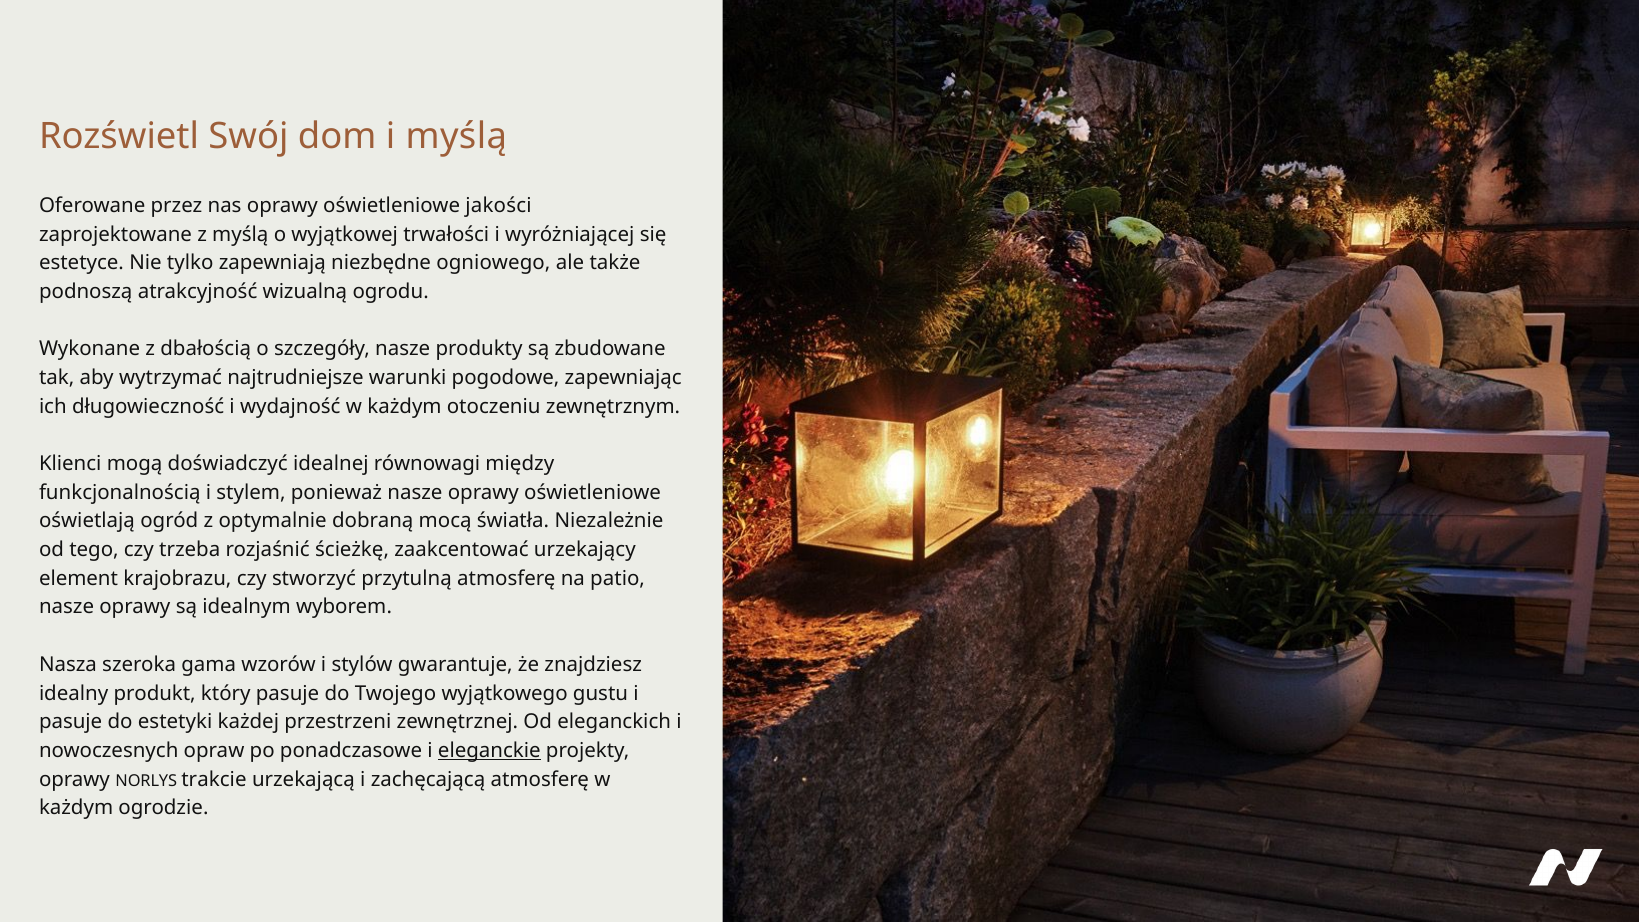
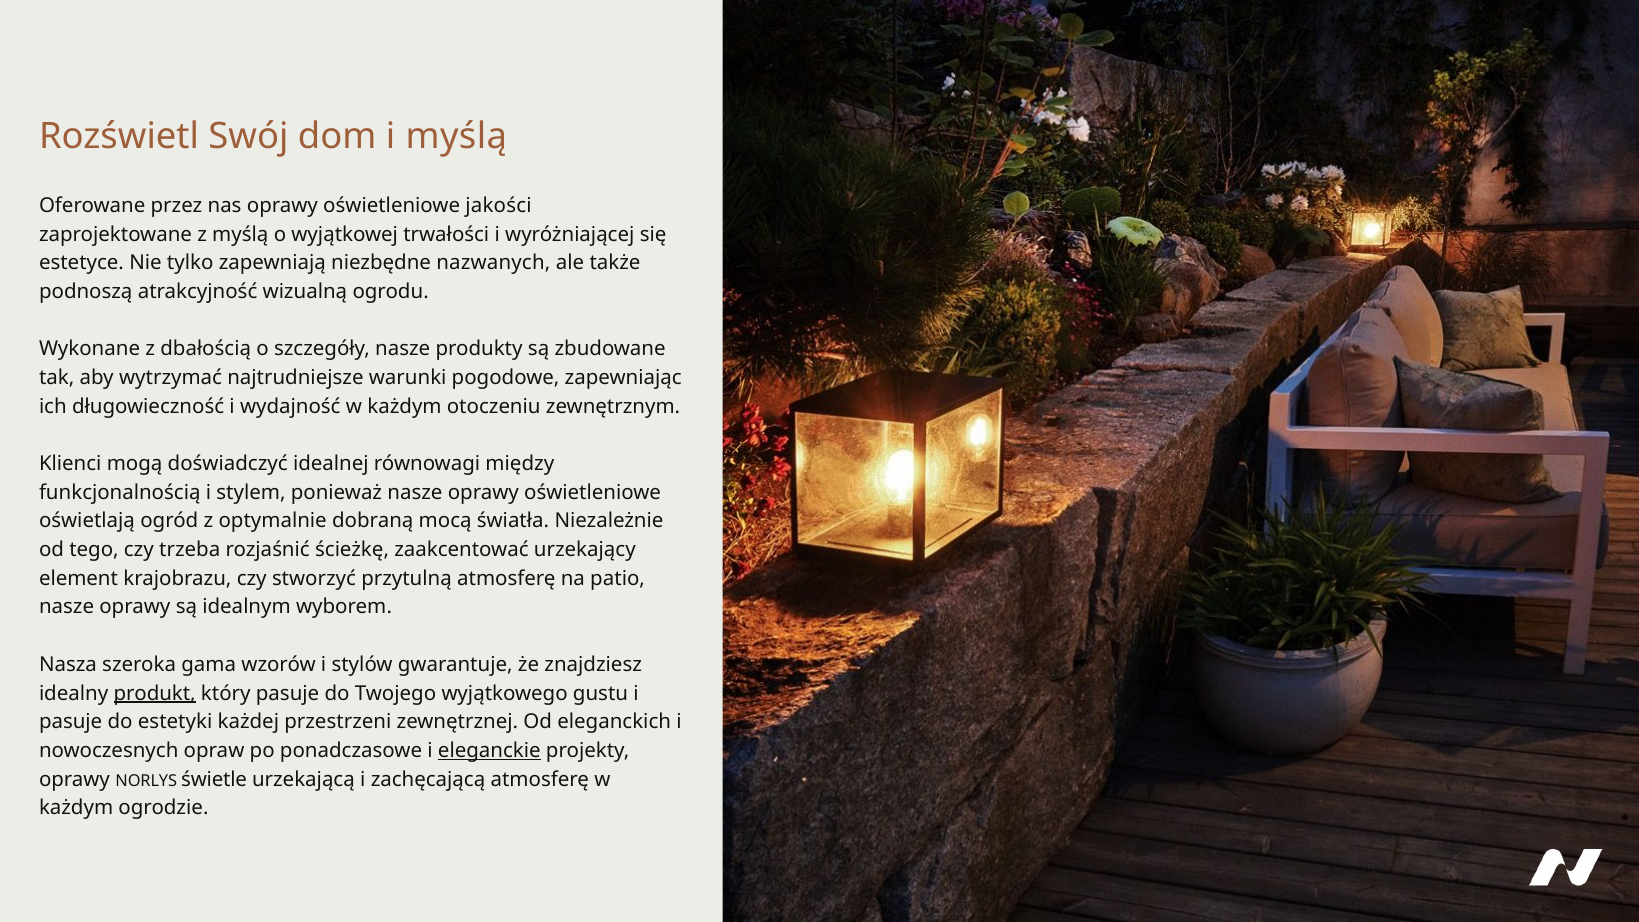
ogniowego: ogniowego -> nazwanych
produkt underline: none -> present
trakcie: trakcie -> świetle
